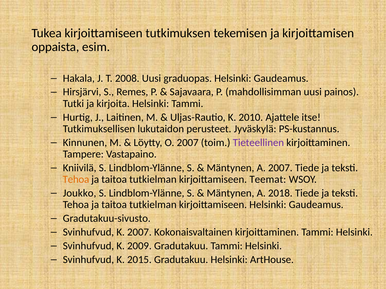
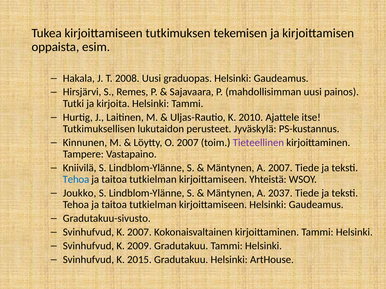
Tehoa at (76, 180) colour: orange -> blue
Teemat: Teemat -> Yhteistä
2018: 2018 -> 2037
